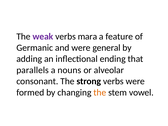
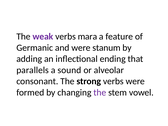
general: general -> stanum
nouns: nouns -> sound
the at (100, 92) colour: orange -> purple
